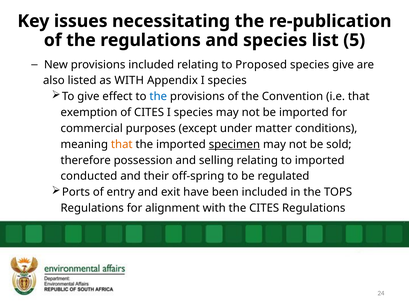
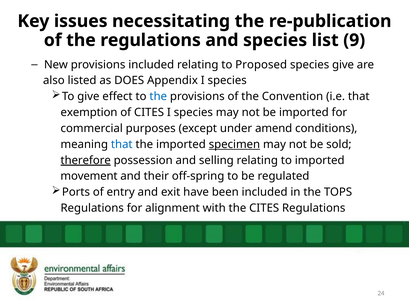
5: 5 -> 9
as WITH: WITH -> DOES
matter: matter -> amend
that at (122, 144) colour: orange -> blue
therefore underline: none -> present
conducted: conducted -> movement
